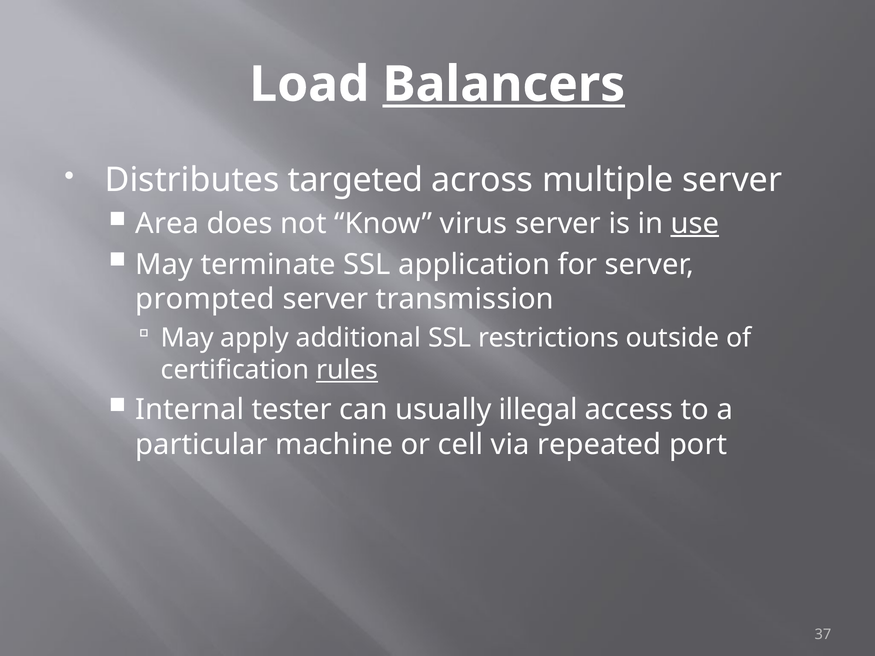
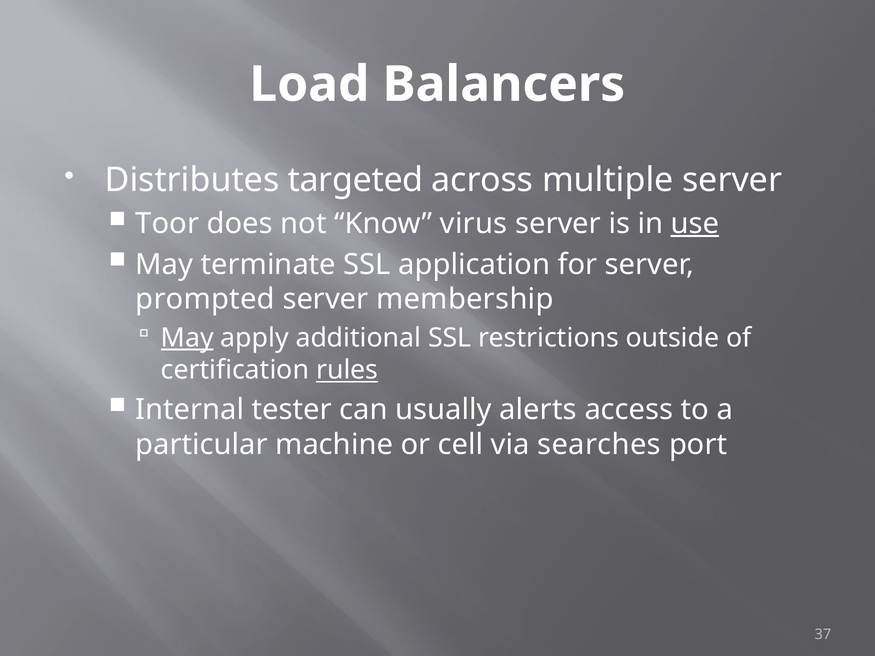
Balancers underline: present -> none
Area: Area -> Toor
transmission: transmission -> membership
May at (187, 338) underline: none -> present
illegal: illegal -> alerts
repeated: repeated -> searches
